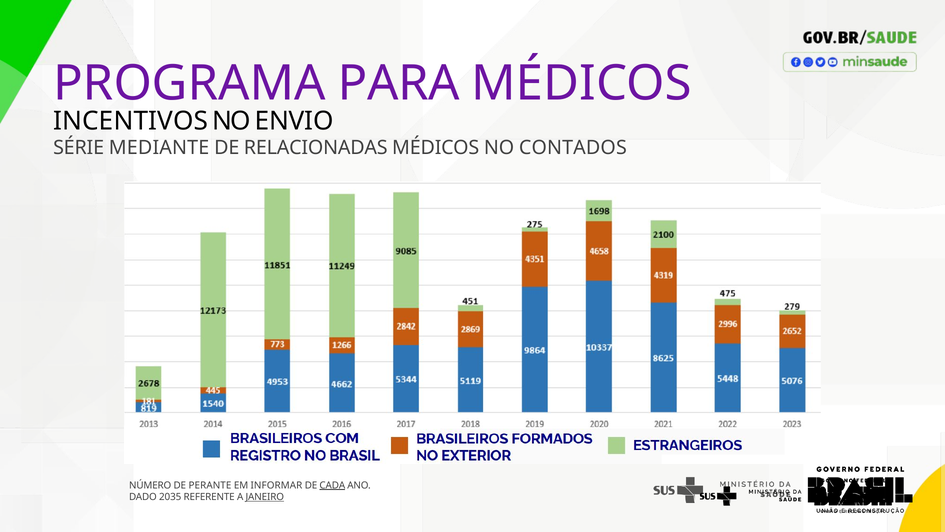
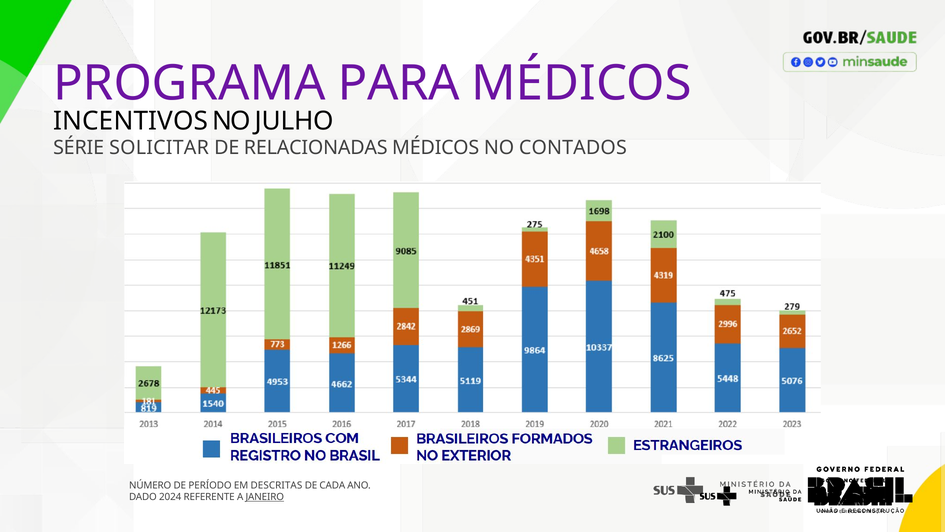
ENVIO: ENVIO -> JULHO
MEDIANTE: MEDIANTE -> SOLICITAR
PERANTE: PERANTE -> PERÍODO
INFORMAR: INFORMAR -> DESCRITAS
CADA underline: present -> none
2035: 2035 -> 2024
